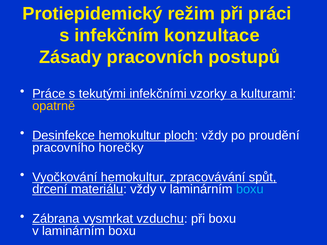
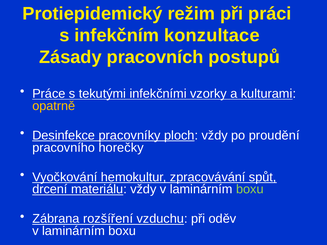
Desinfekce hemokultur: hemokultur -> pracovníky
boxu at (250, 189) colour: light blue -> light green
vysmrkat: vysmrkat -> rozšíření
při boxu: boxu -> oděv
